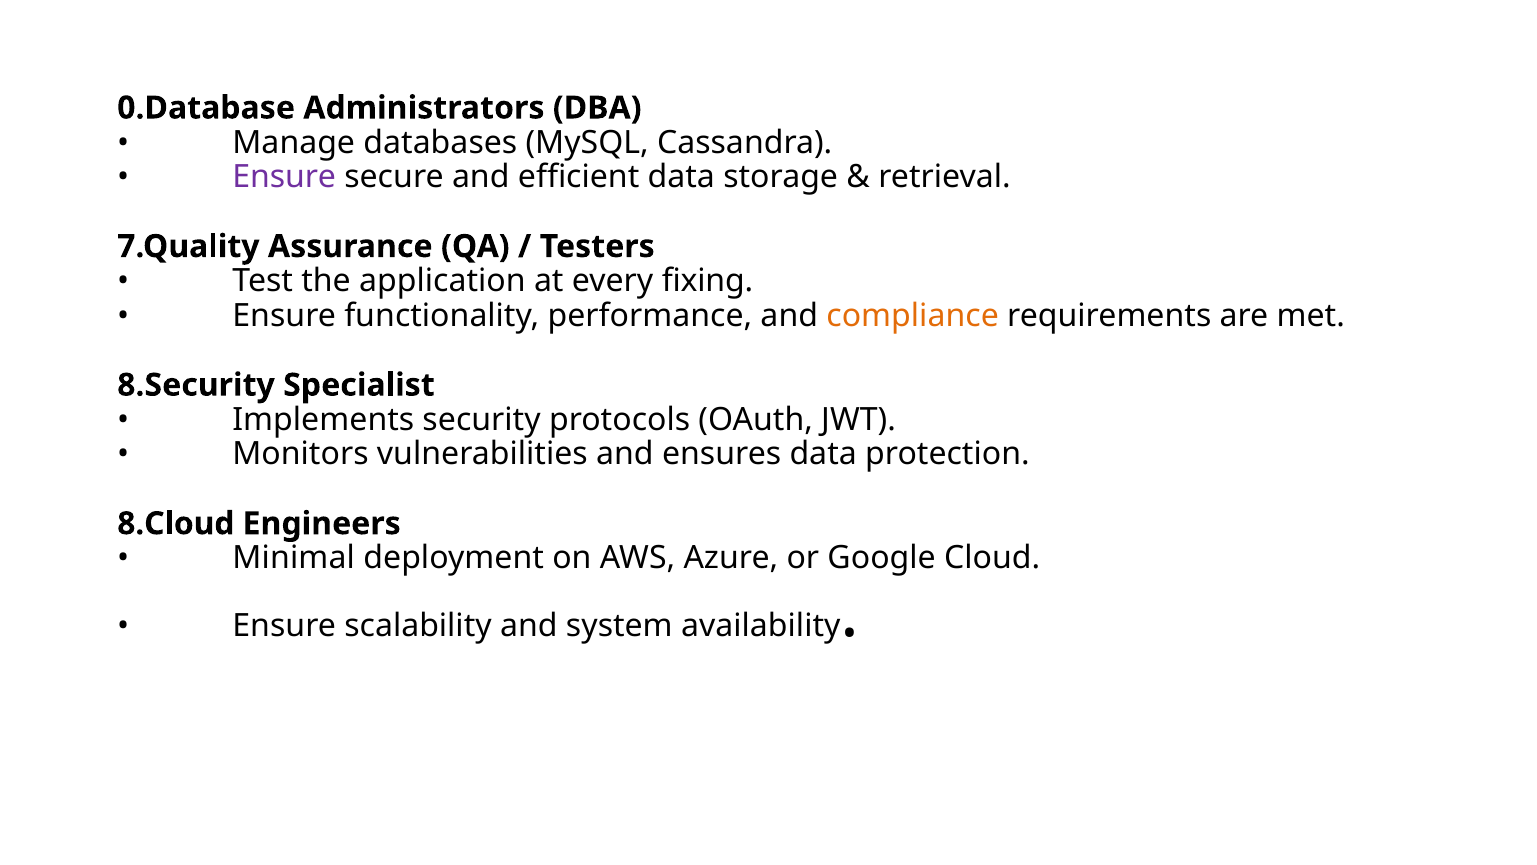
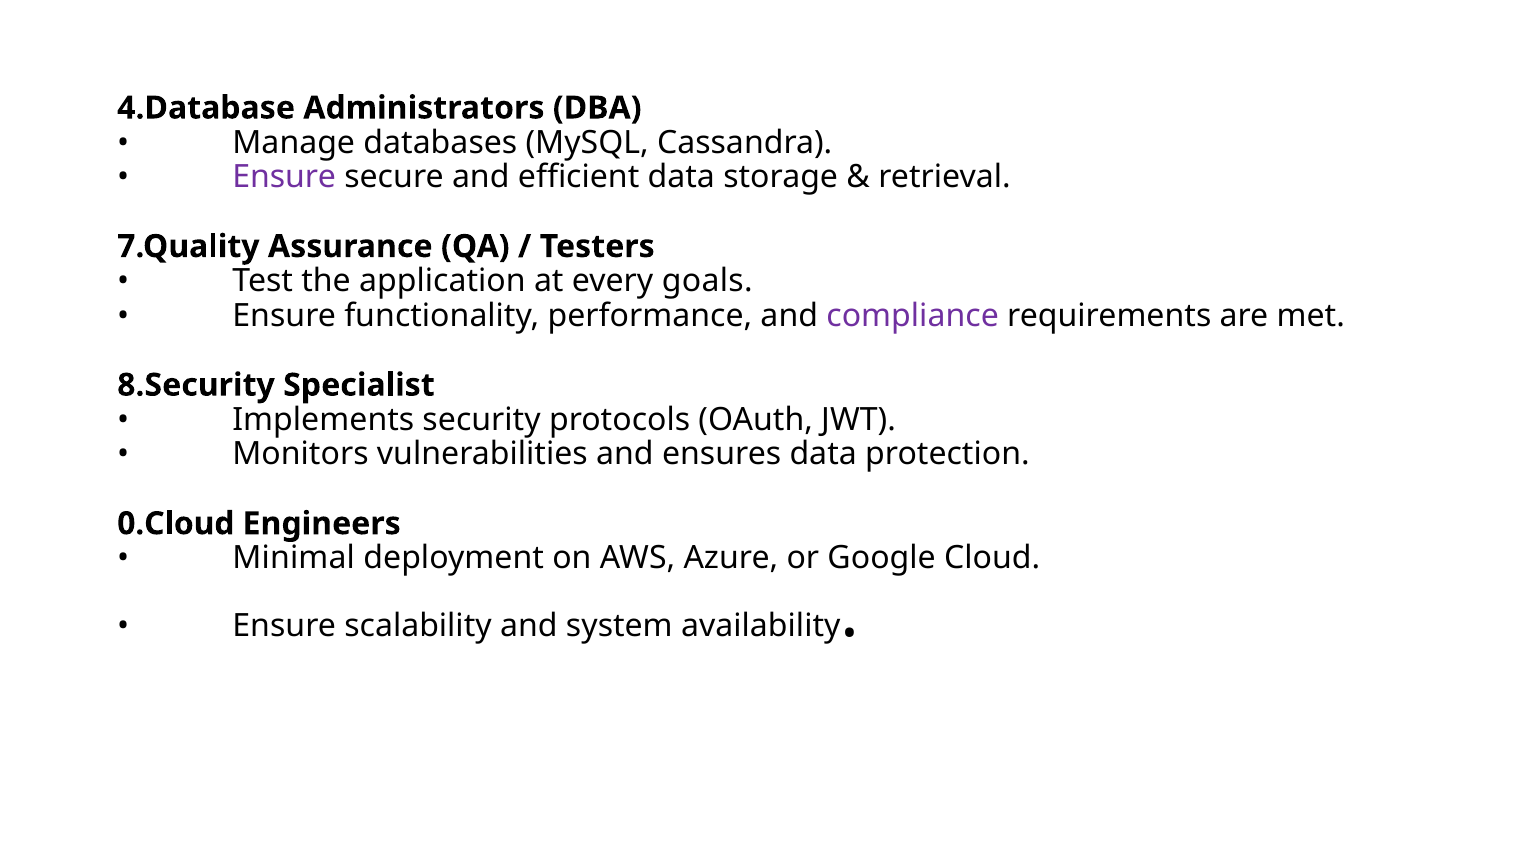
0.Database: 0.Database -> 4.Database
fixing: fixing -> goals
compliance colour: orange -> purple
8.Cloud: 8.Cloud -> 0.Cloud
